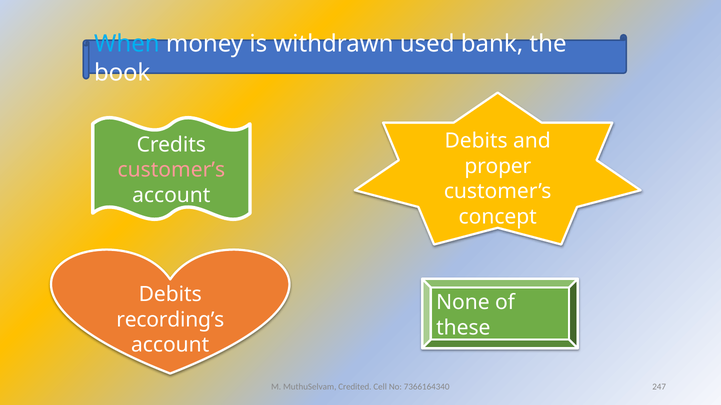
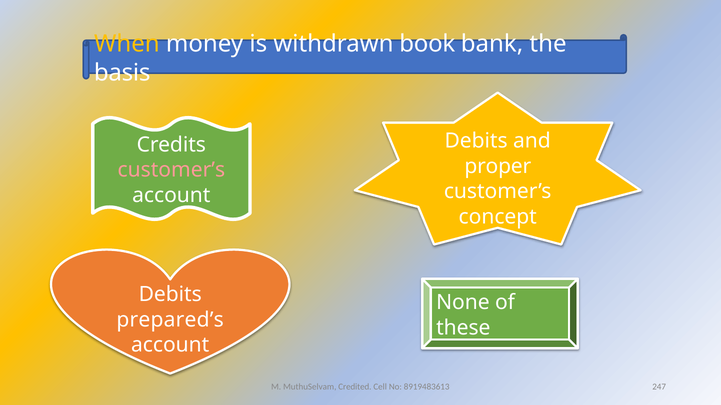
When colour: light blue -> yellow
used: used -> book
book: book -> basis
recording’s: recording’s -> prepared’s
7366164340: 7366164340 -> 8919483613
